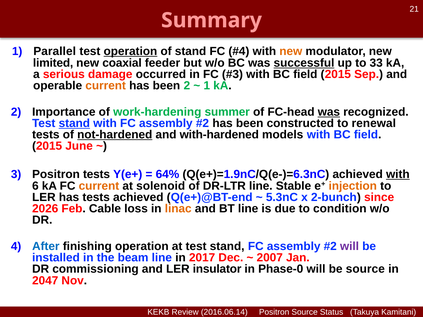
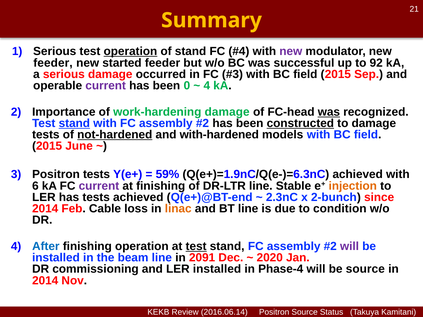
Summary colour: pink -> yellow
Parallel at (55, 51): Parallel -> Serious
new at (291, 51) colour: orange -> purple
limited at (53, 63): limited -> feeder
coaxial: coaxial -> started
successful underline: present -> none
33: 33 -> 92
current at (106, 86) colour: orange -> purple
been 2: 2 -> 0
1 at (207, 86): 1 -> 4
work-hardening summer: summer -> damage
constructed underline: none -> present
to renewal: renewal -> damage
64%: 64% -> 59%
with at (398, 175) underline: present -> none
current at (99, 186) colour: orange -> purple
at solenoid: solenoid -> finishing
5.3nC: 5.3nC -> 2.3nC
2026 at (45, 209): 2026 -> 2014
test at (196, 246) underline: none -> present
2017: 2017 -> 2091
2007: 2007 -> 2020
LER insulator: insulator -> installed
Phase-0: Phase-0 -> Phase-4
2047 at (45, 281): 2047 -> 2014
